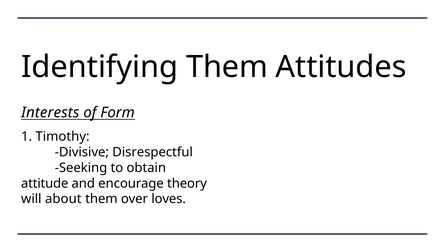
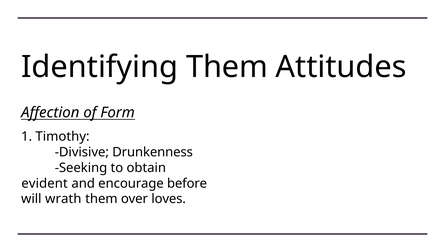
Interests: Interests -> Affection
Disrespectful: Disrespectful -> Drunkenness
attitude: attitude -> evident
theory: theory -> before
about: about -> wrath
